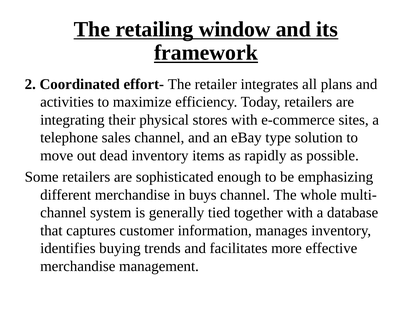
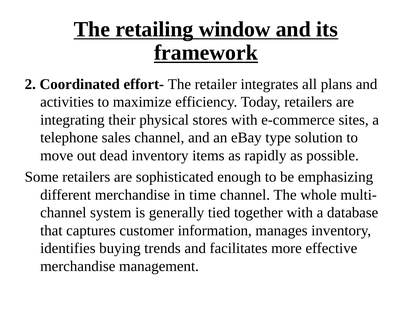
buys: buys -> time
